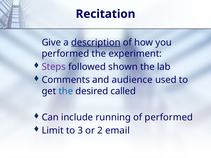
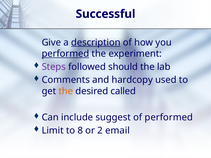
Recitation: Recitation -> Successful
performed at (65, 54) underline: none -> present
shown: shown -> should
audience: audience -> hardcopy
the at (66, 91) colour: blue -> orange
running: running -> suggest
3: 3 -> 8
